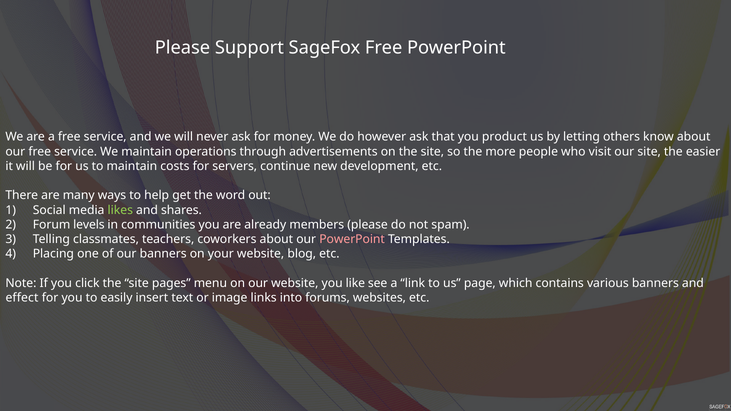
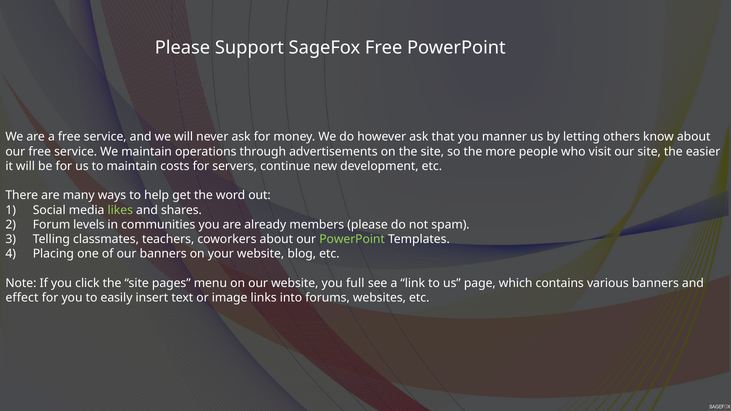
product: product -> manner
PowerPoint at (352, 239) colour: pink -> light green
like: like -> full
